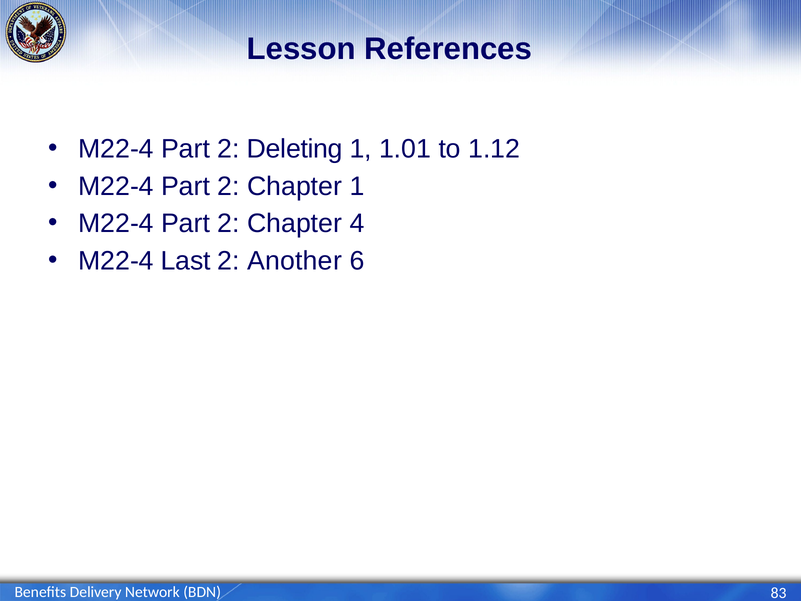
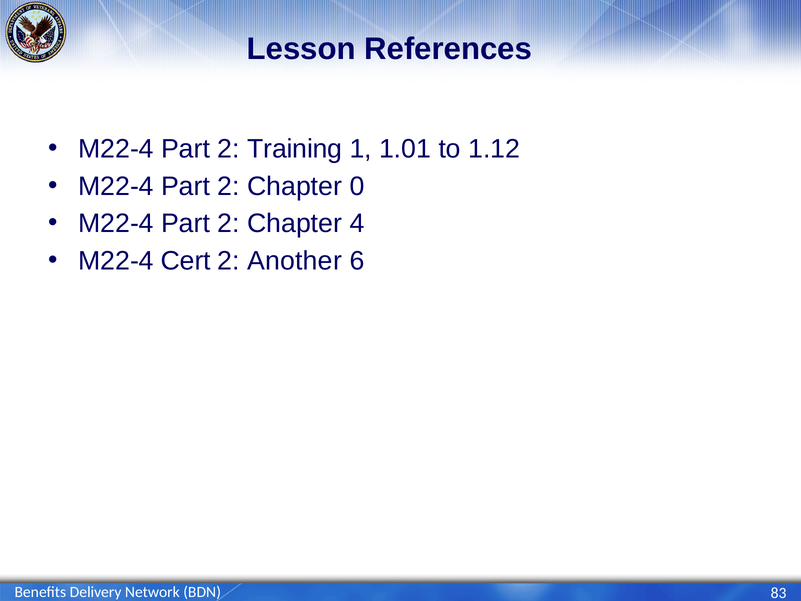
Deleting: Deleting -> Training
Chapter 1: 1 -> 0
Last: Last -> Cert
